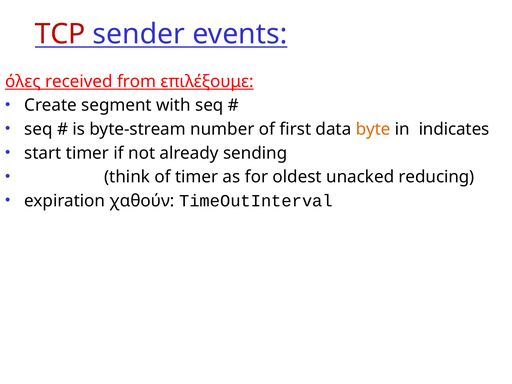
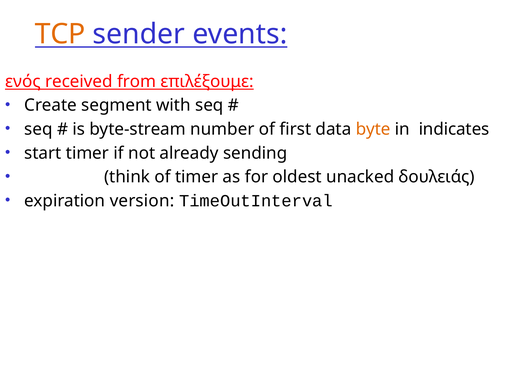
TCP colour: red -> orange
όλες: όλες -> ενός
reducing: reducing -> δουλειάς
χαθούν: χαθούν -> version
